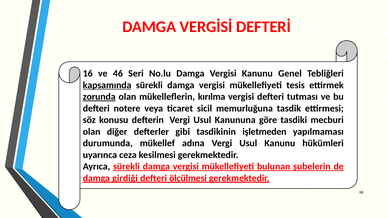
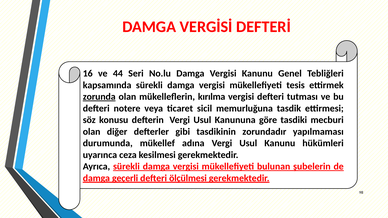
46: 46 -> 44
kapsamında underline: present -> none
işletmeden: işletmeden -> zorundadır
girdiği: girdiği -> geçerli
